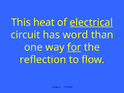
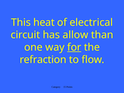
electrical underline: present -> none
word: word -> allow
reflection: reflection -> refraction
